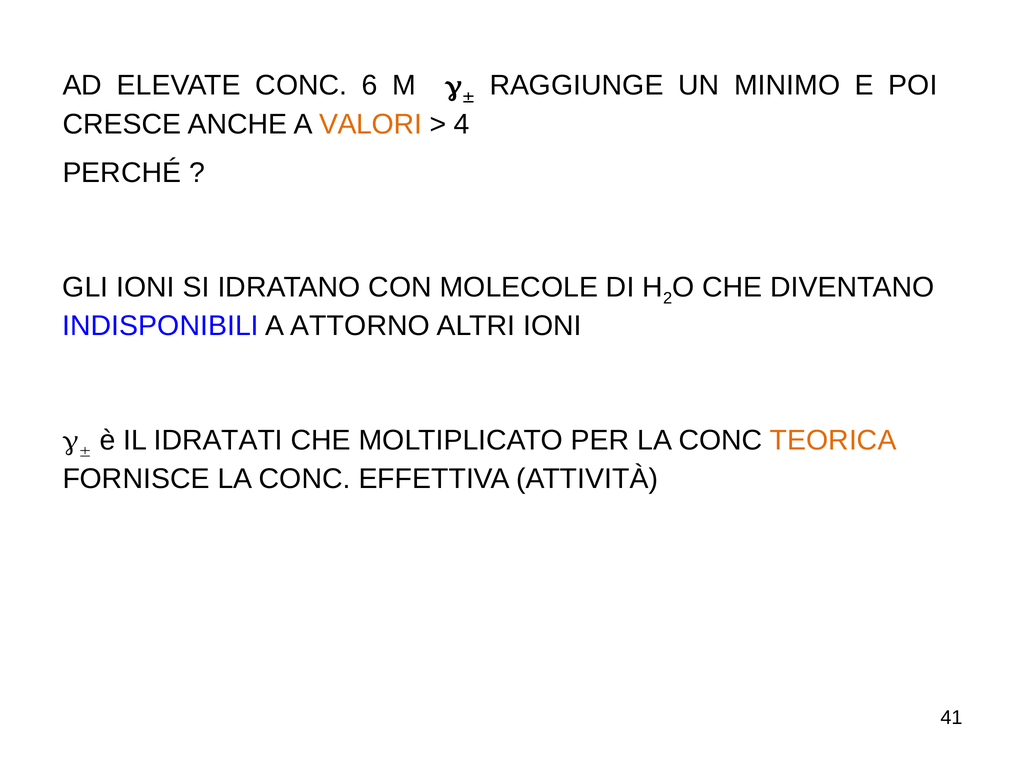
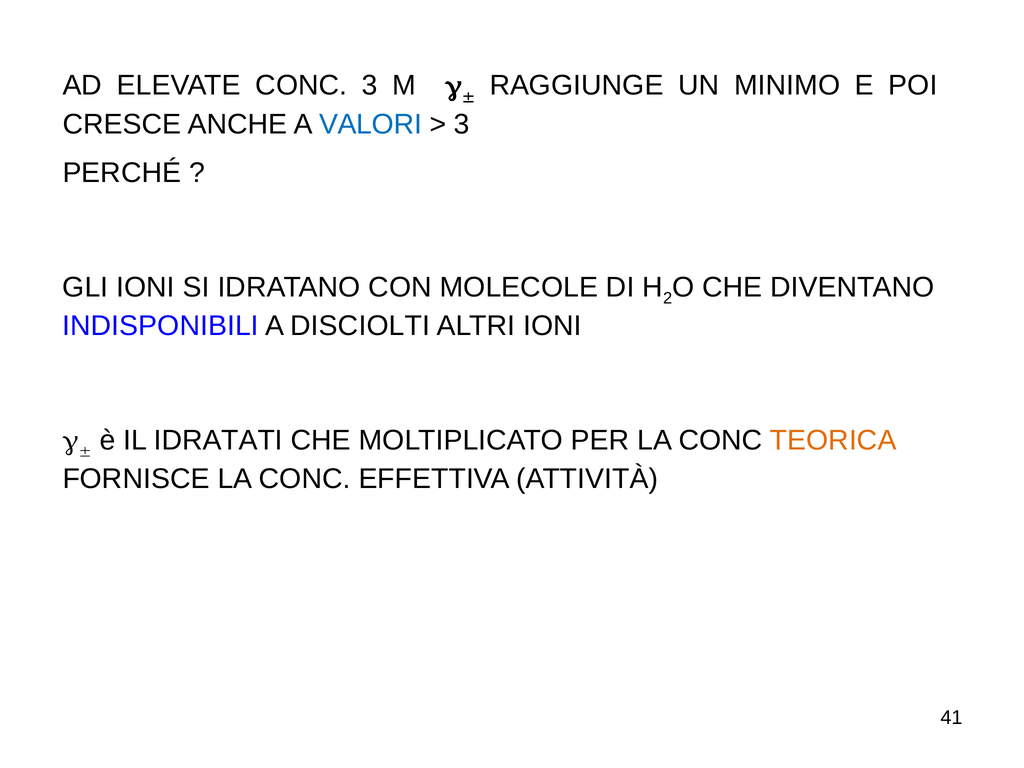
CONC 6: 6 -> 3
VALORI colour: orange -> blue
4 at (462, 124): 4 -> 3
ATTORNO: ATTORNO -> DISCIOLTI
